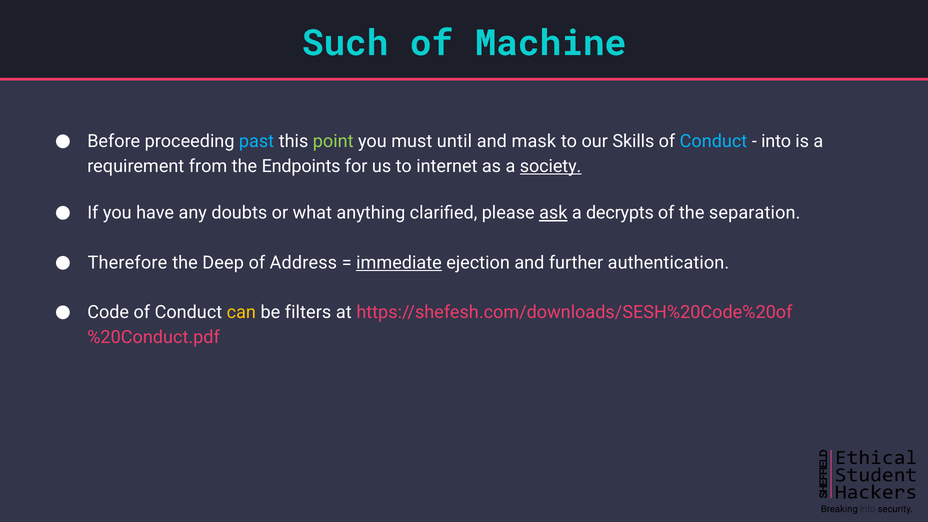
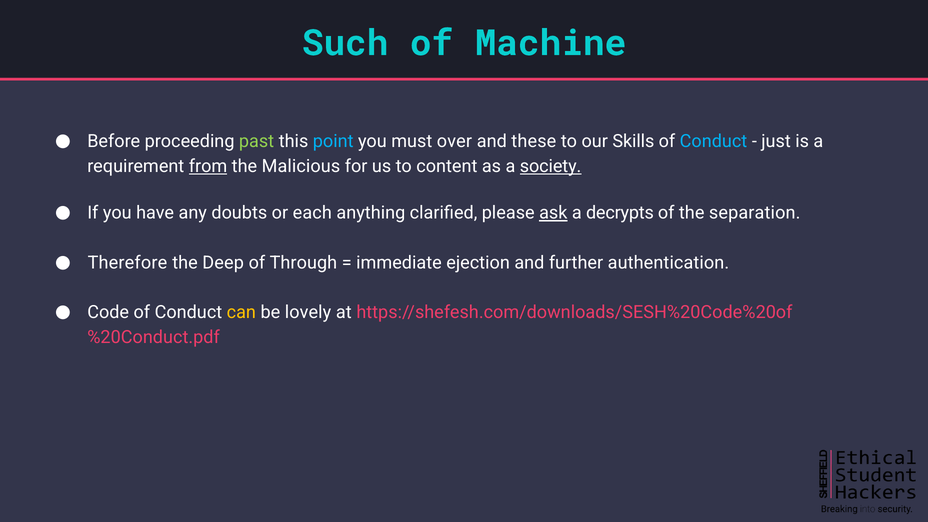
past colour: light blue -> light green
point colour: light green -> light blue
until: until -> over
mask: mask -> these
into: into -> just
from underline: none -> present
Endpoints: Endpoints -> Malicious
internet: internet -> content
what: what -> each
Address: Address -> Through
immediate underline: present -> none
filters: filters -> lovely
